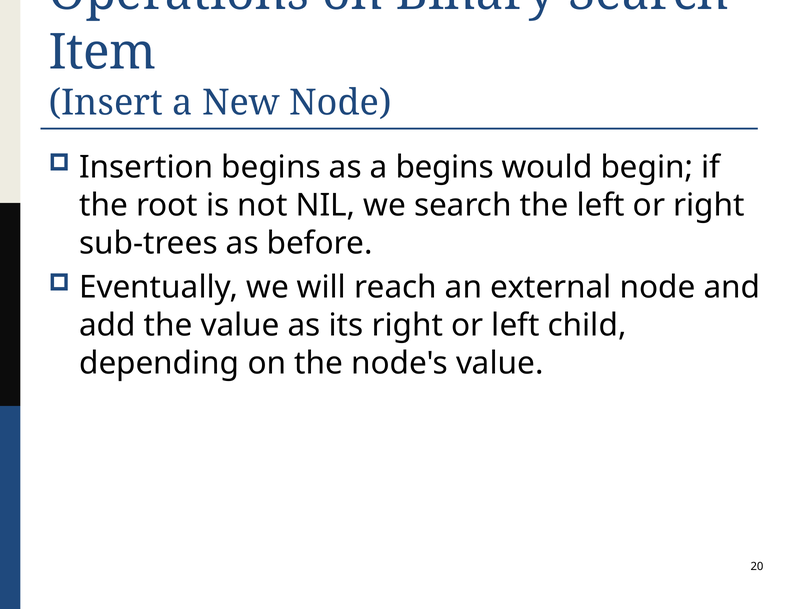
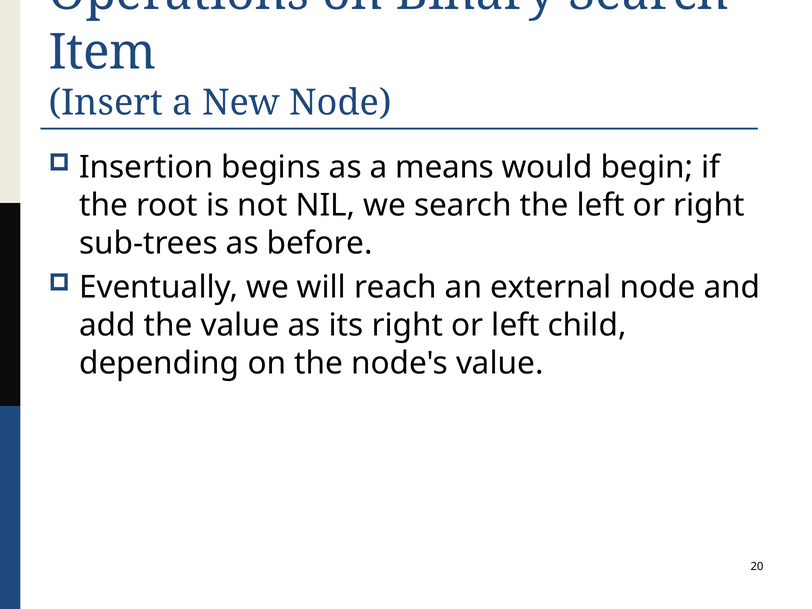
a begins: begins -> means
